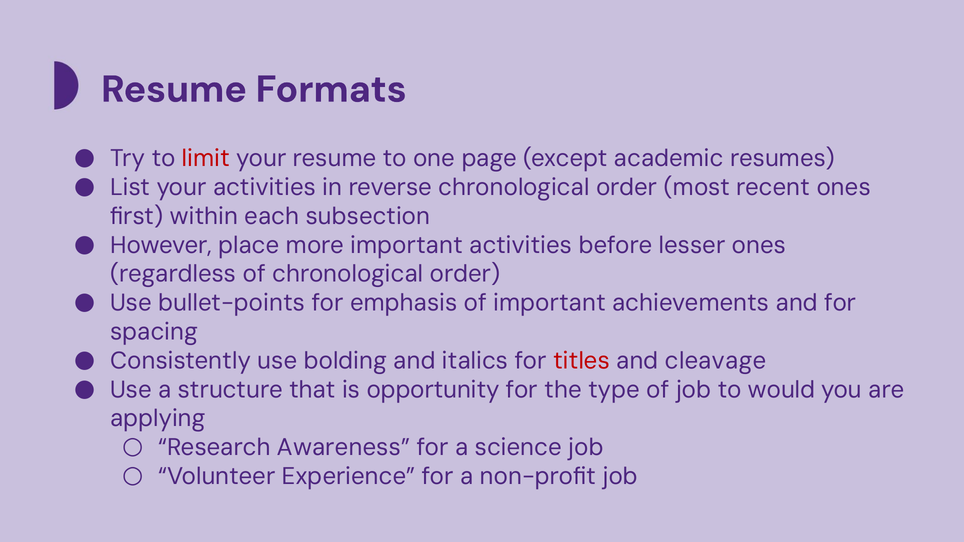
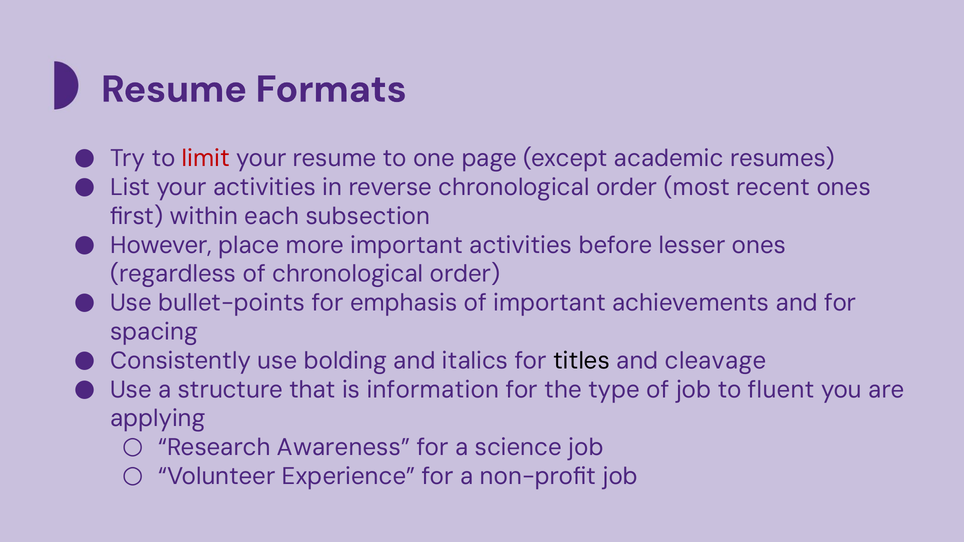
titles colour: red -> black
opportunity: opportunity -> information
would: would -> fluent
